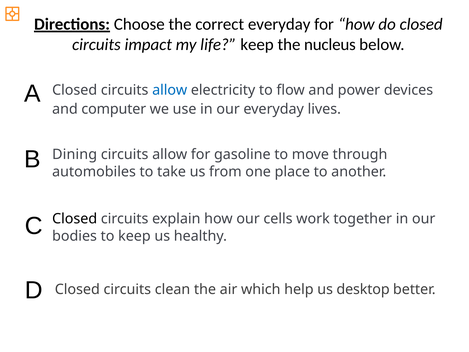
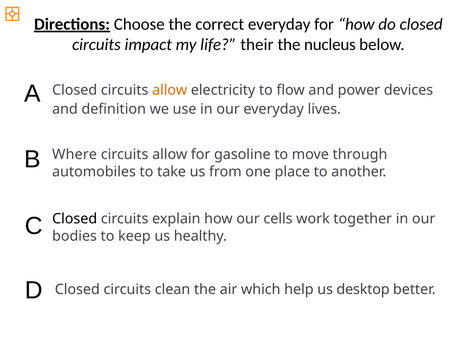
life keep: keep -> their
allow at (170, 90) colour: blue -> orange
computer: computer -> definition
Dining: Dining -> Where
